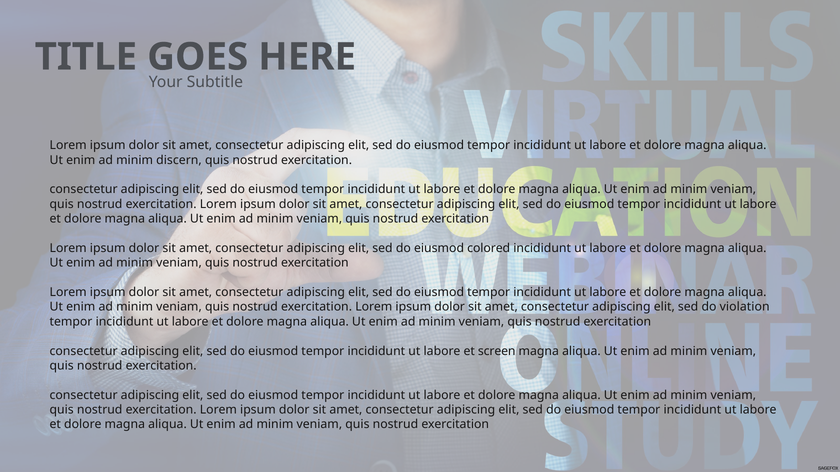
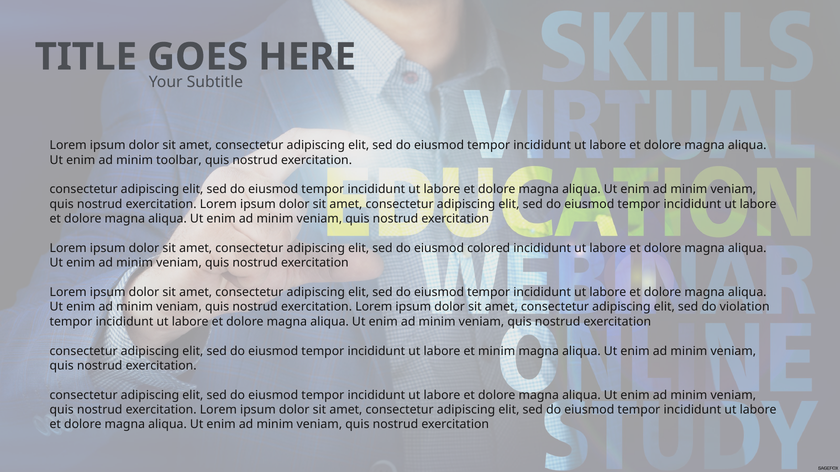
discern: discern -> toolbar
et screen: screen -> minim
